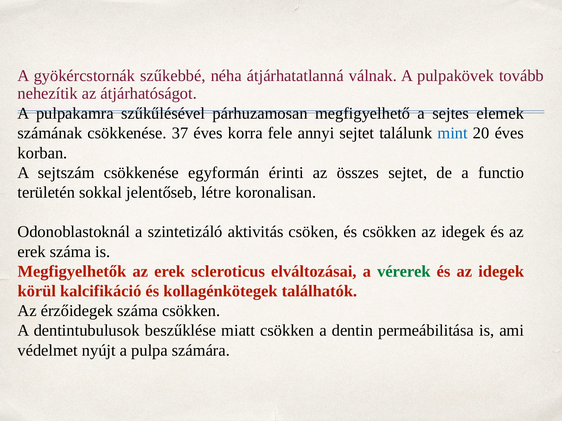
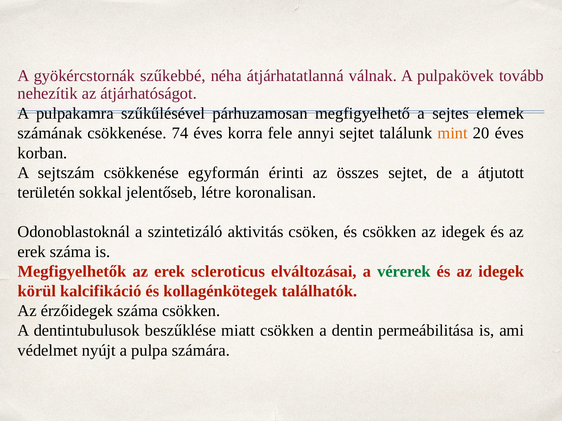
37: 37 -> 74
mint colour: blue -> orange
functio: functio -> átjutott
